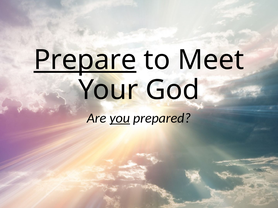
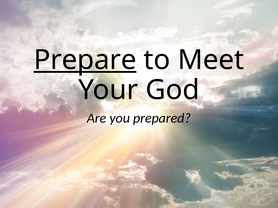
you underline: present -> none
